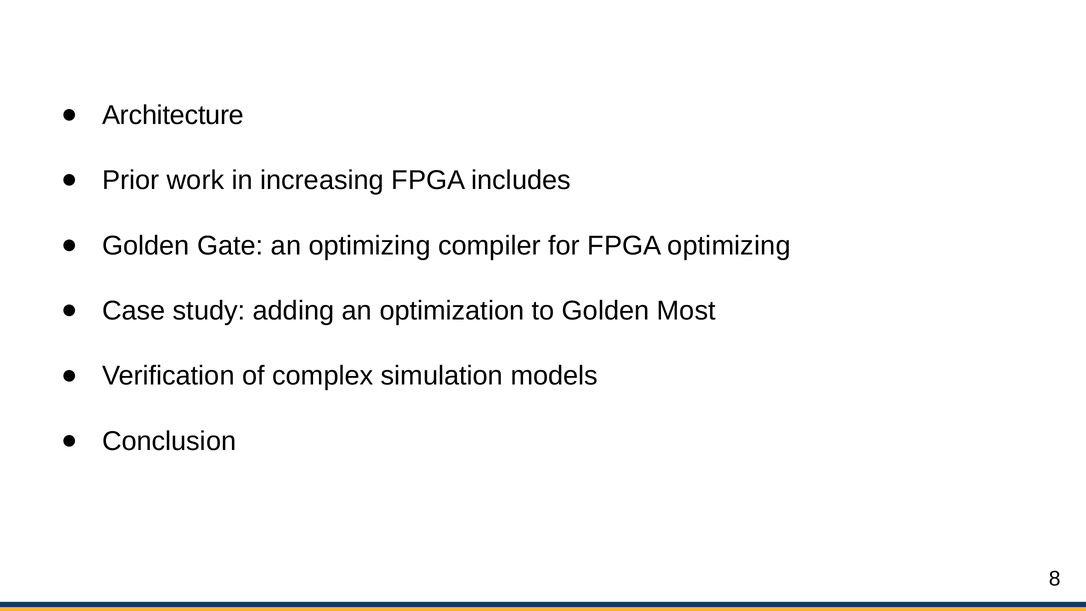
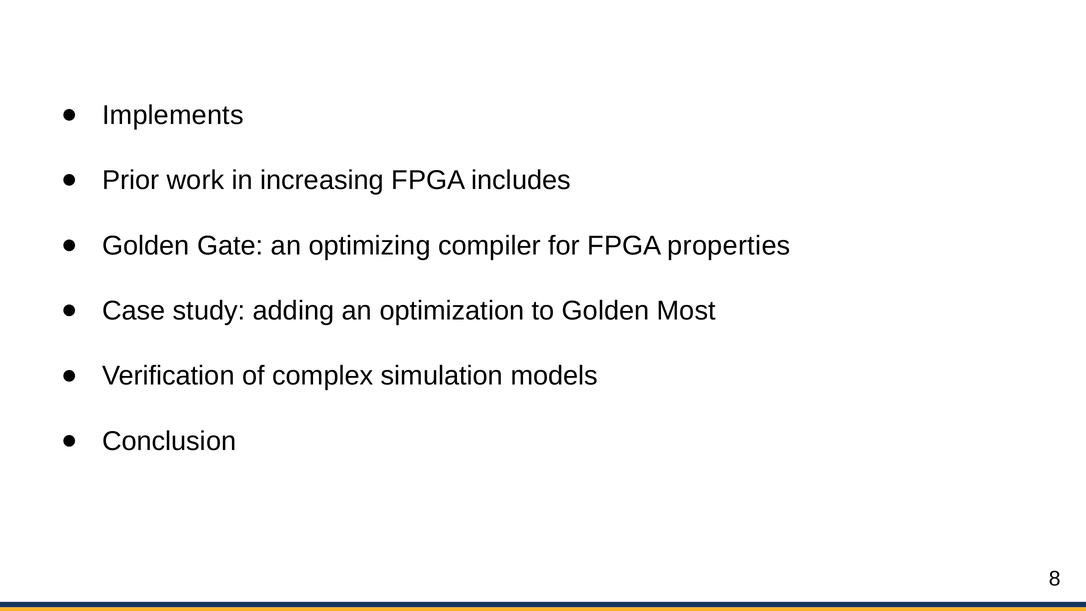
Architecture: Architecture -> Implements
FPGA optimizing: optimizing -> properties
